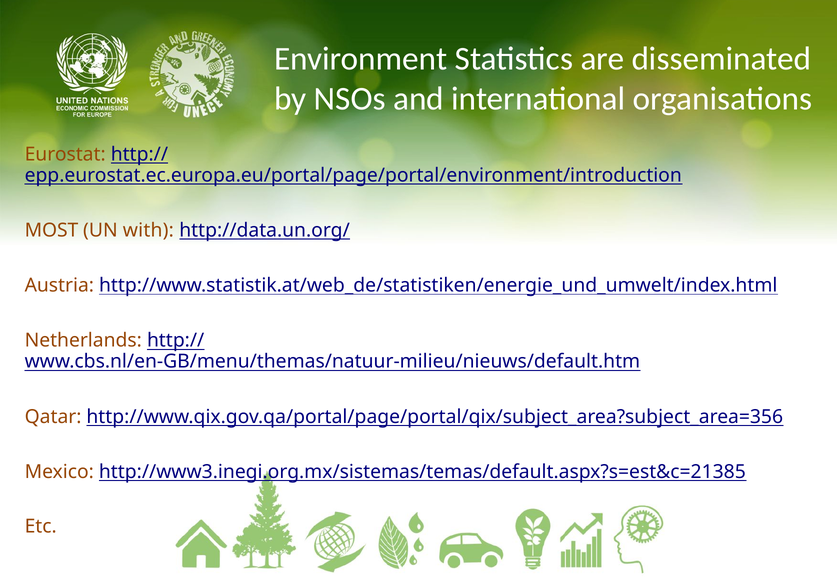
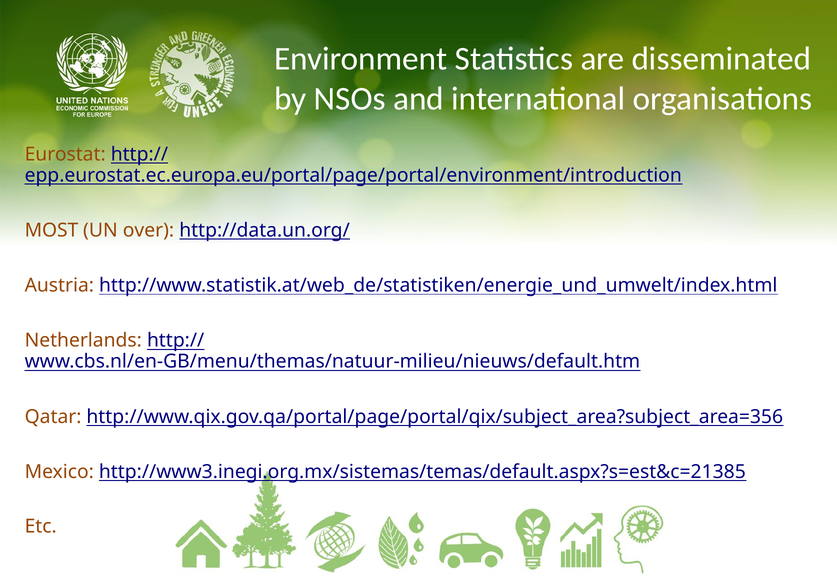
with: with -> over
